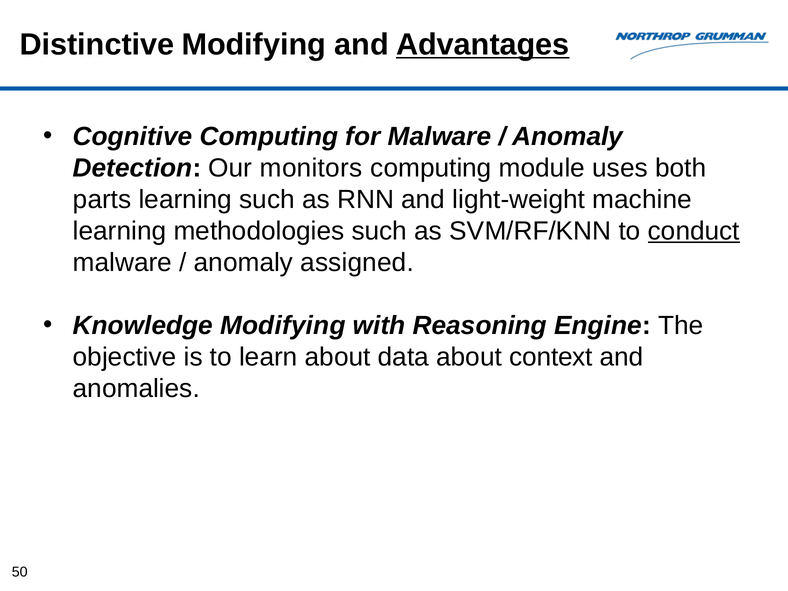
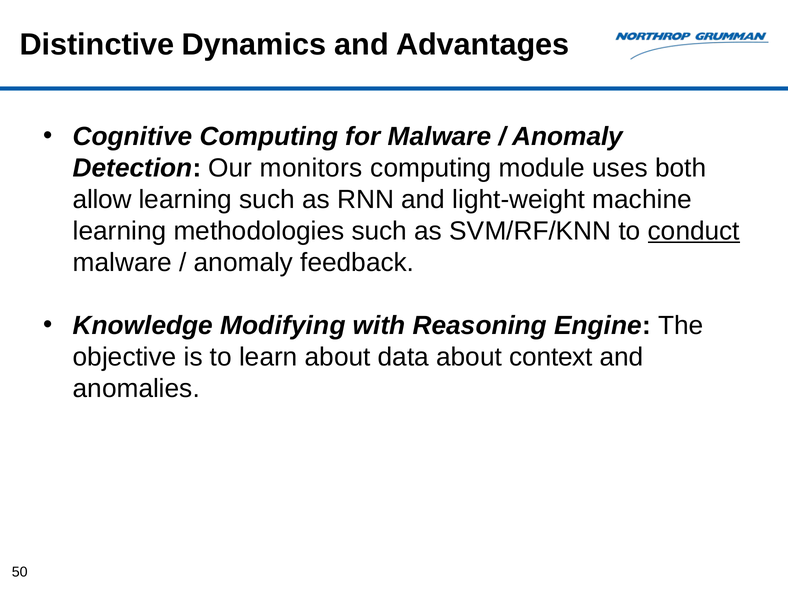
Distinctive Modifying: Modifying -> Dynamics
Advantages underline: present -> none
parts: parts -> allow
assigned: assigned -> feedback
